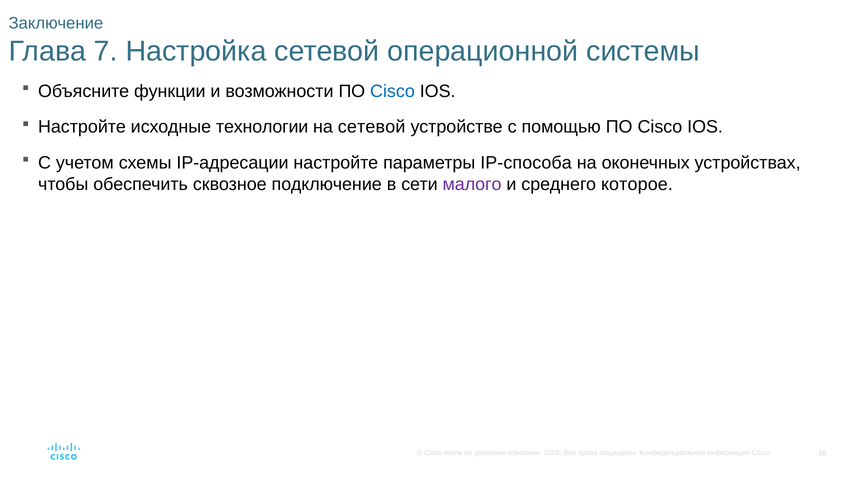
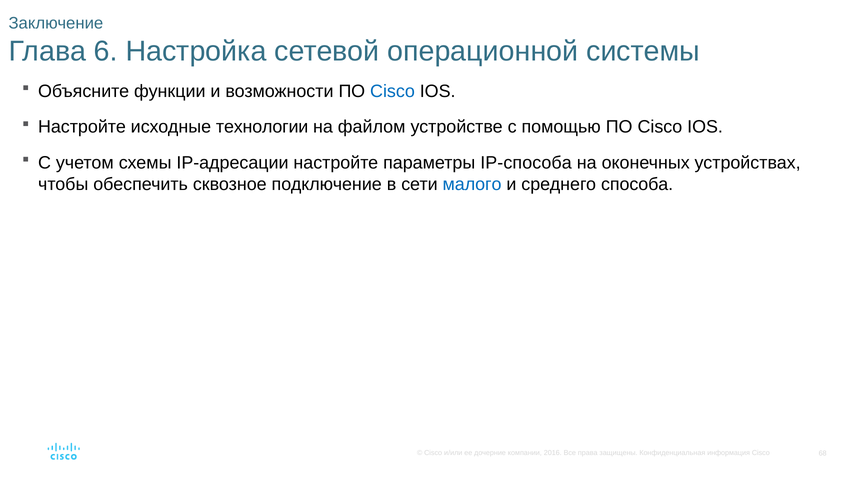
7: 7 -> 6
на сетевой: сетевой -> файлом
малого colour: purple -> blue
которое: которое -> способа
